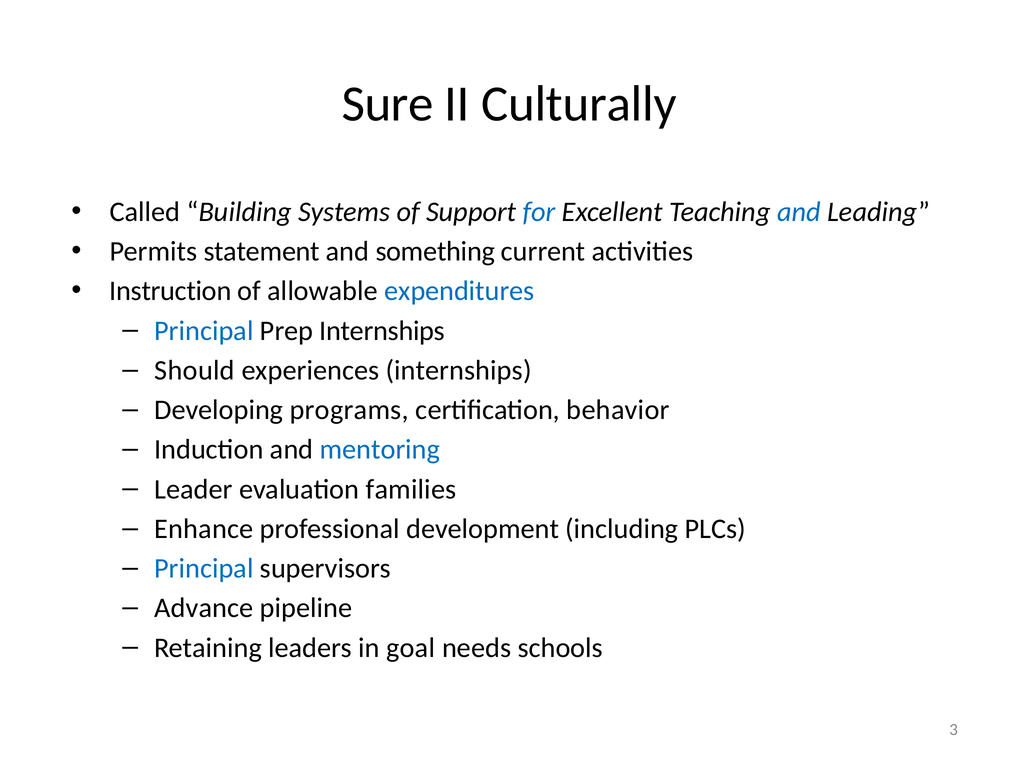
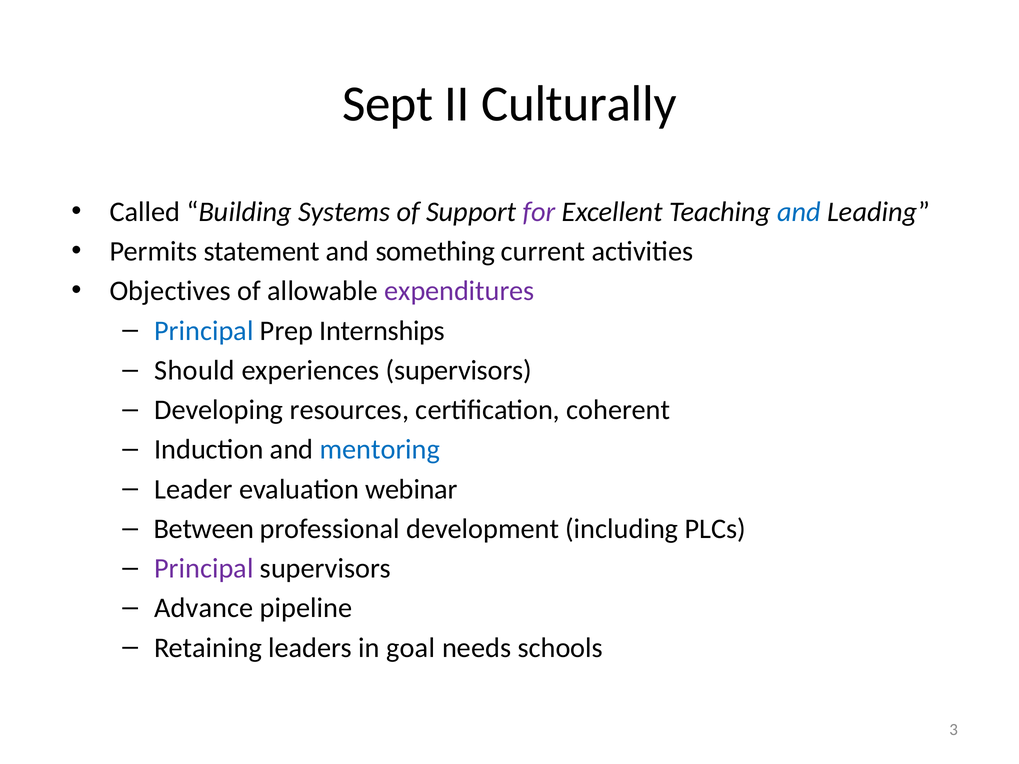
Sure: Sure -> Sept
for colour: blue -> purple
Instruction: Instruction -> Objectives
expenditures colour: blue -> purple
experiences internships: internships -> supervisors
programs: programs -> resources
behavior: behavior -> coherent
families: families -> webinar
Enhance: Enhance -> Between
Principal at (204, 569) colour: blue -> purple
